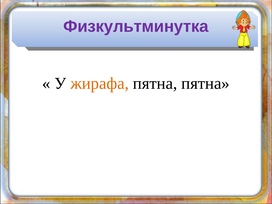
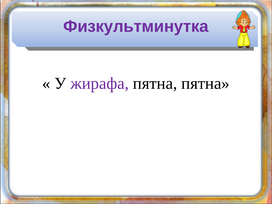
жирафа colour: orange -> purple
